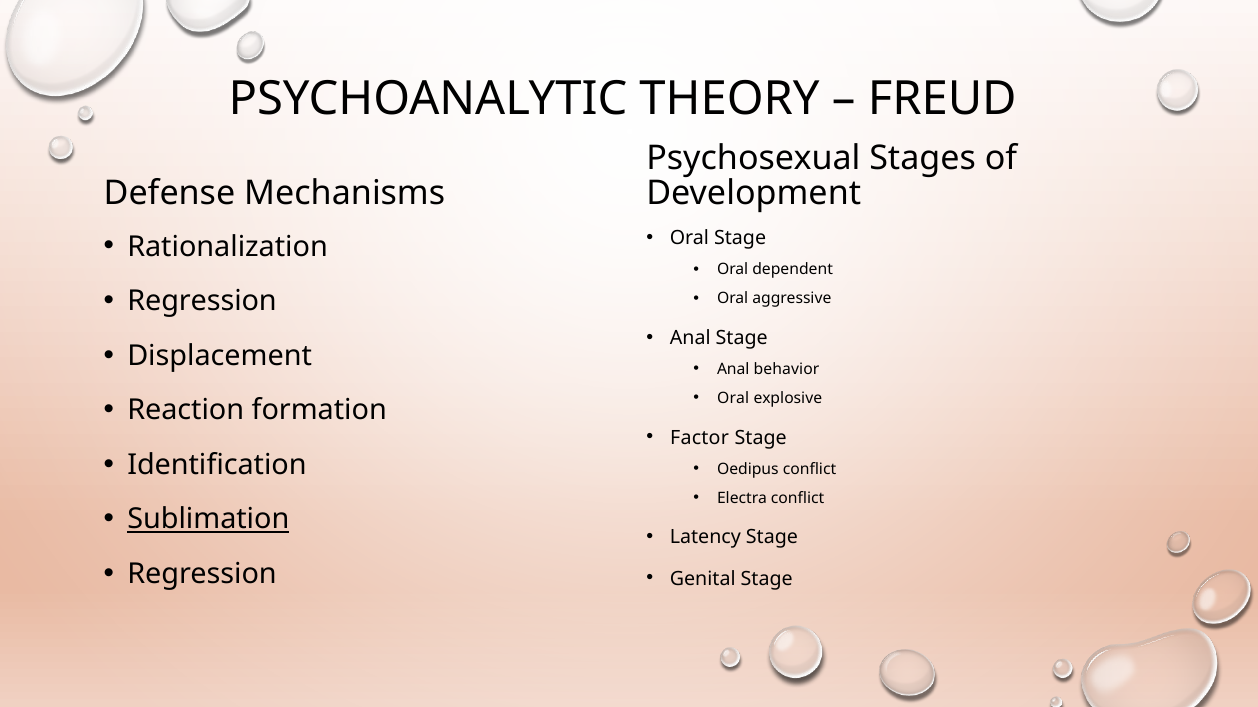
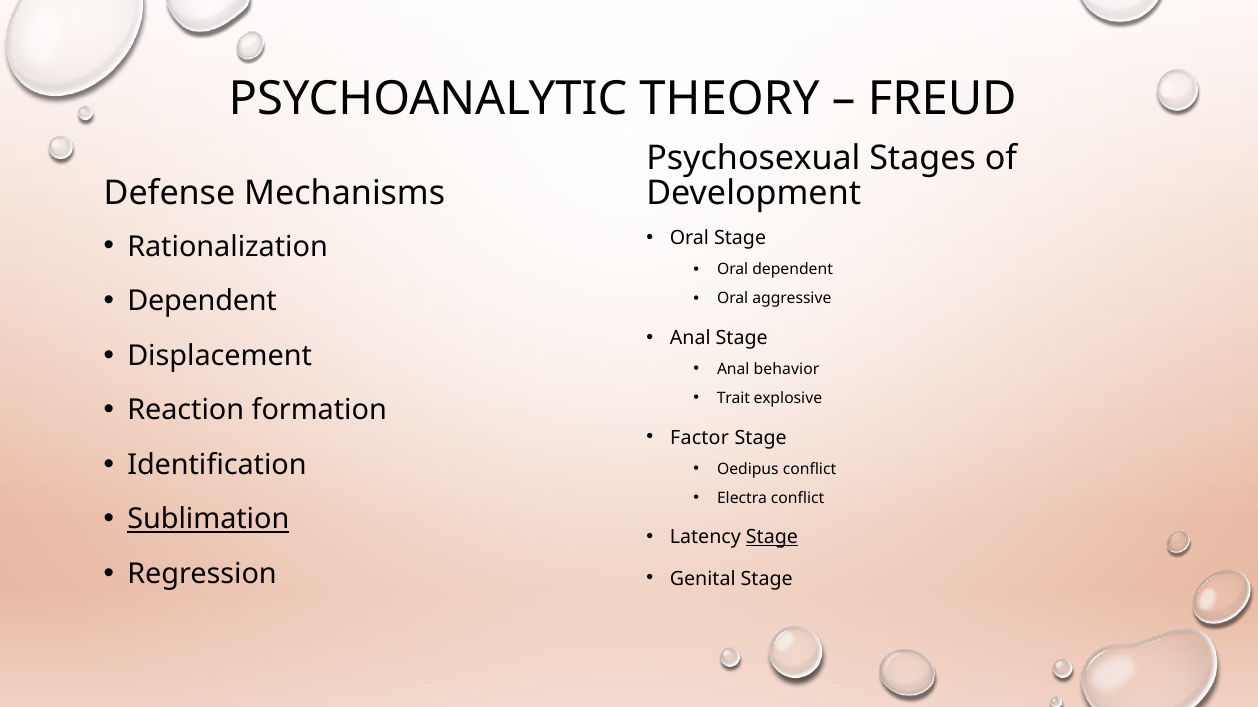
Regression at (202, 302): Regression -> Dependent
Oral at (733, 399): Oral -> Trait
Stage at (772, 538) underline: none -> present
